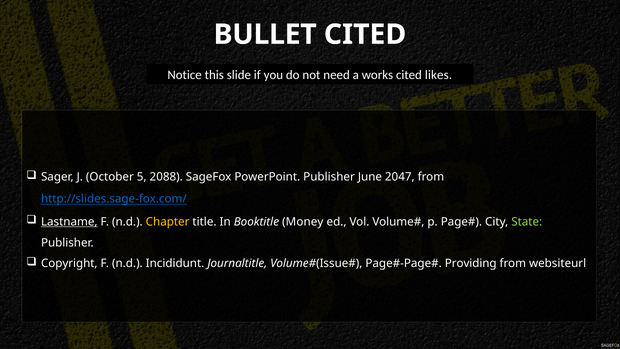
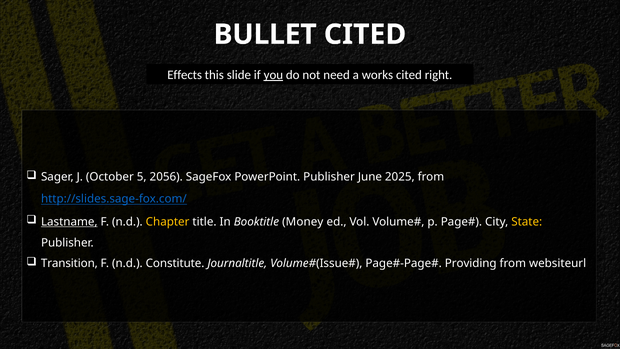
Notice: Notice -> Effects
you underline: none -> present
likes: likes -> right
2088: 2088 -> 2056
2047: 2047 -> 2025
State colour: light green -> yellow
Copyright: Copyright -> Transition
Incididunt: Incididunt -> Constitute
